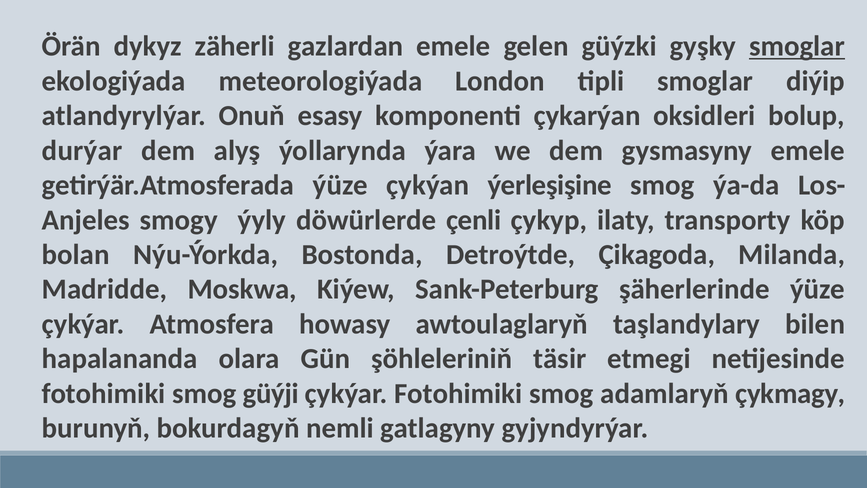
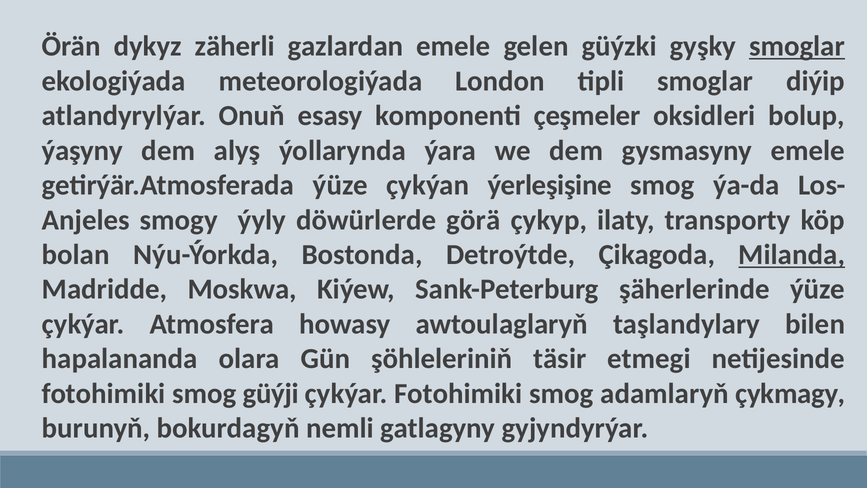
çykarýan: çykarýan -> çeşmeler
durýar: durýar -> ýaşyny
çenli: çenli -> görä
Milanda underline: none -> present
